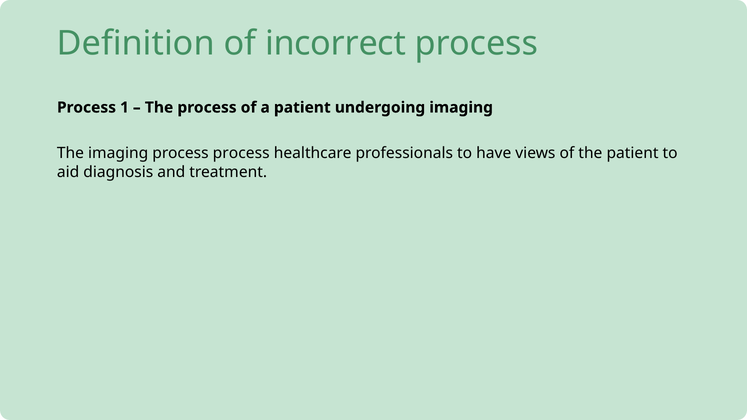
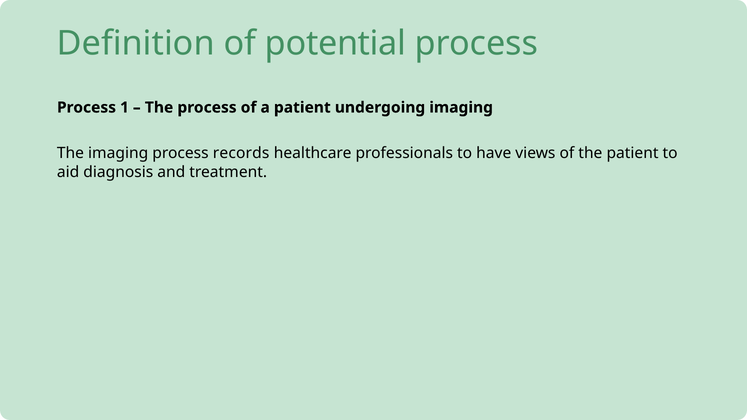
incorrect: incorrect -> potential
process process: process -> records
